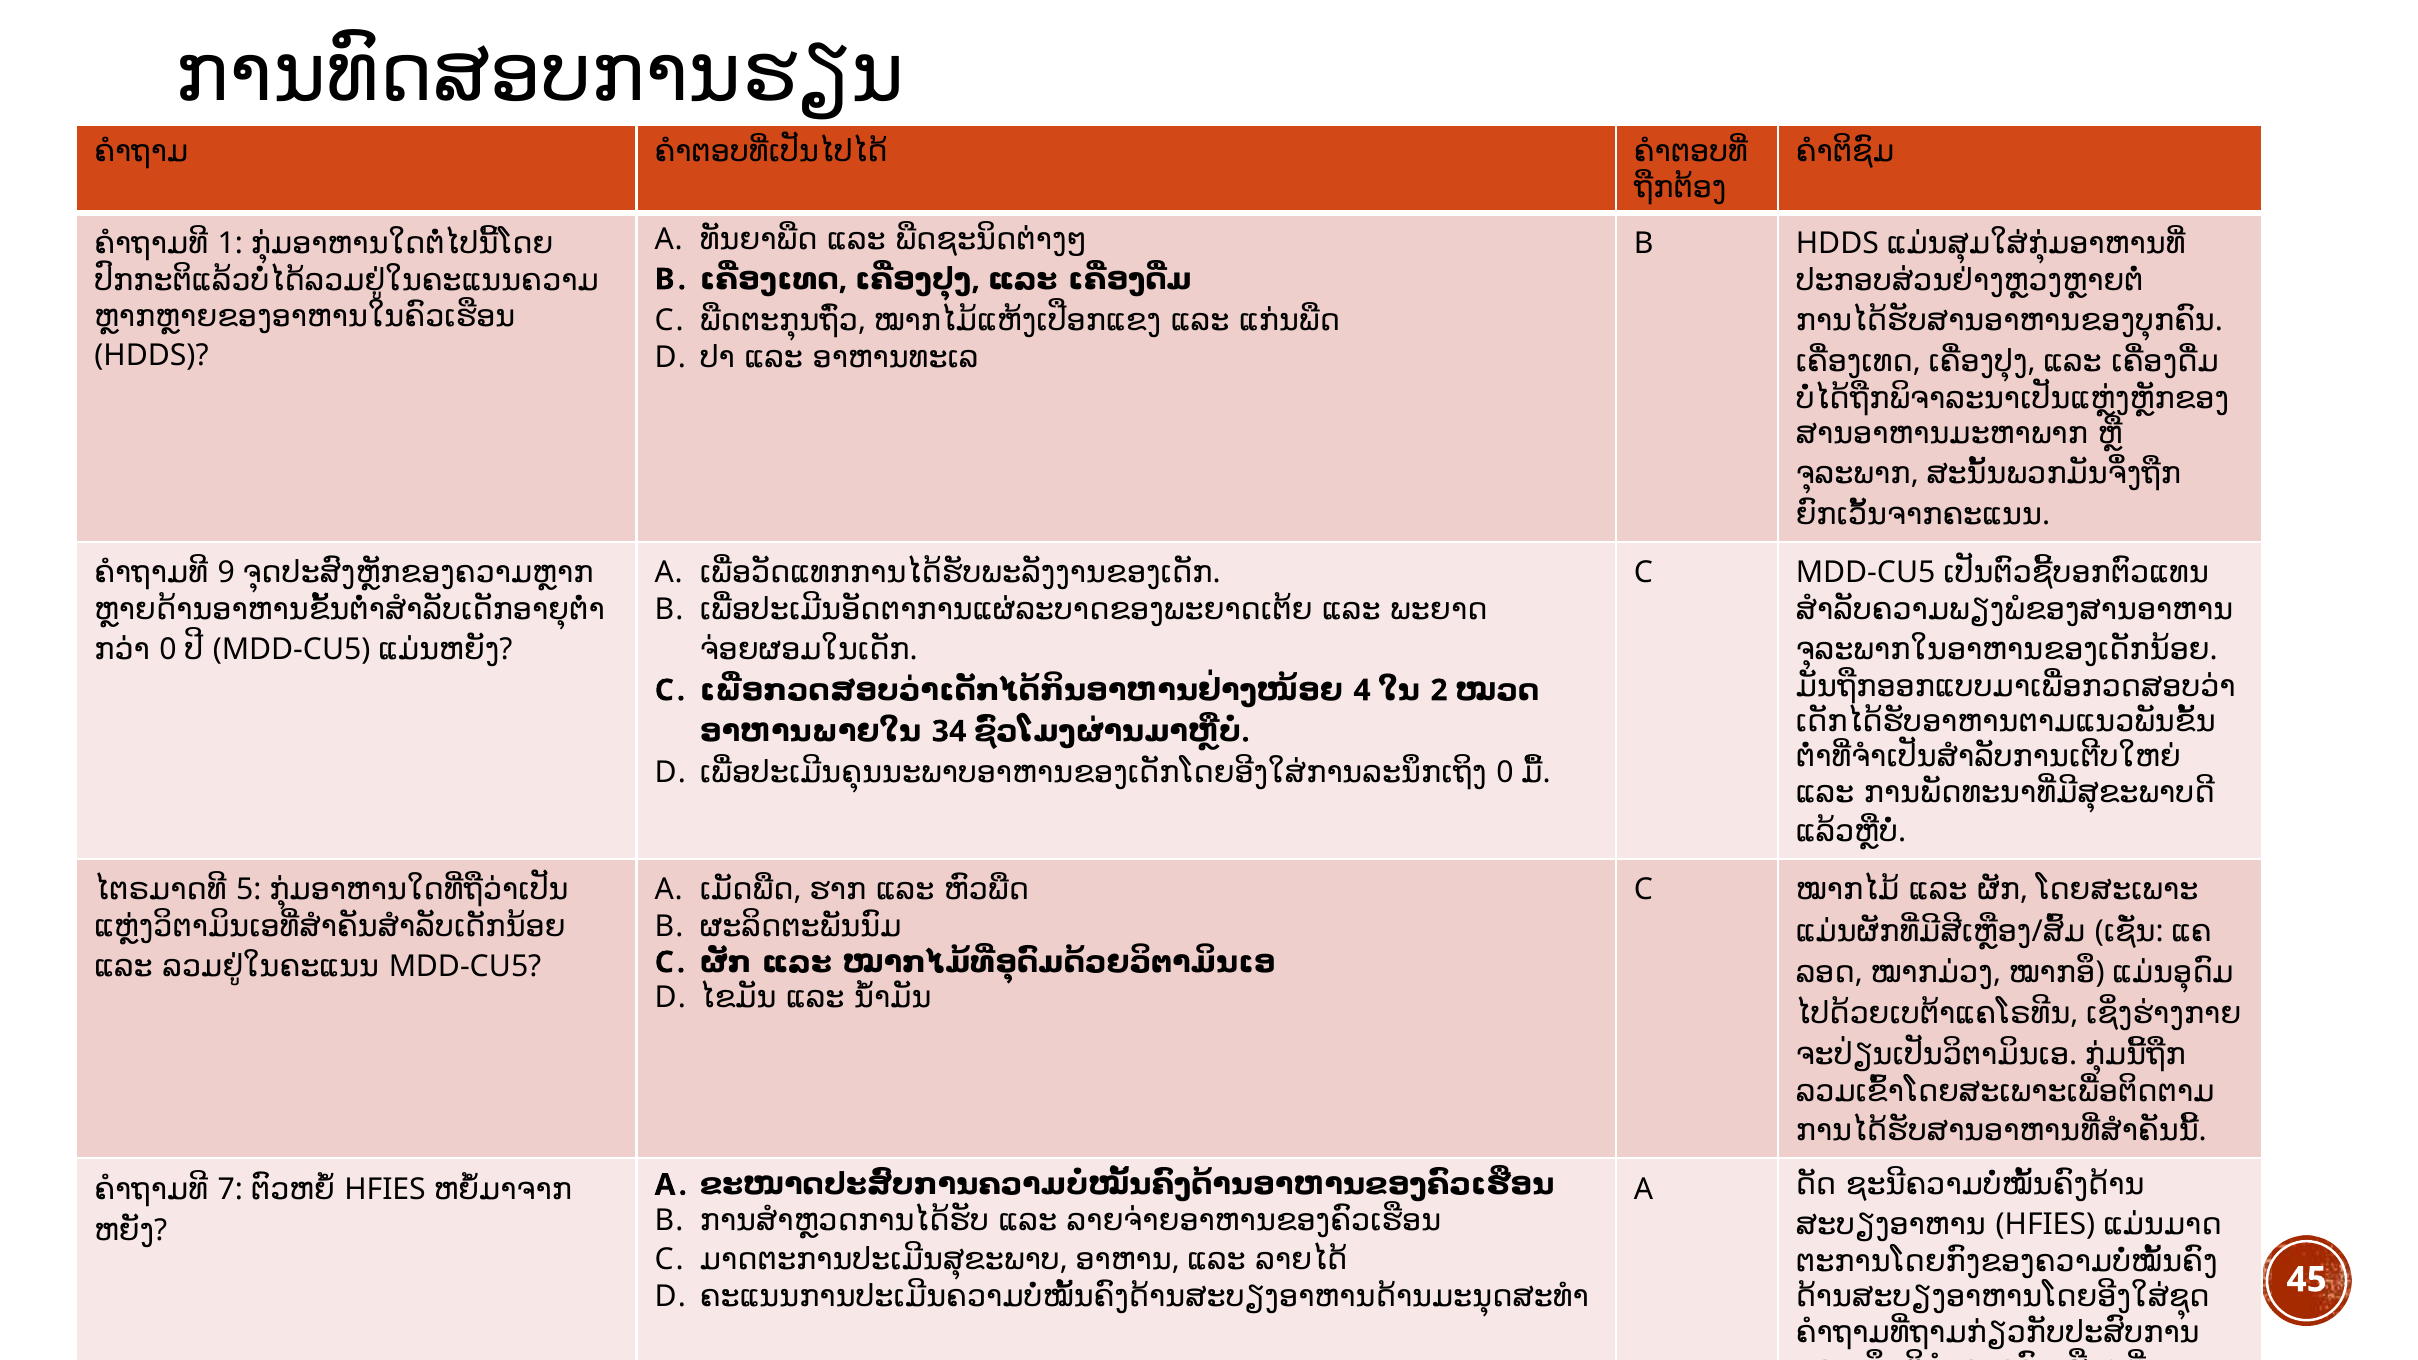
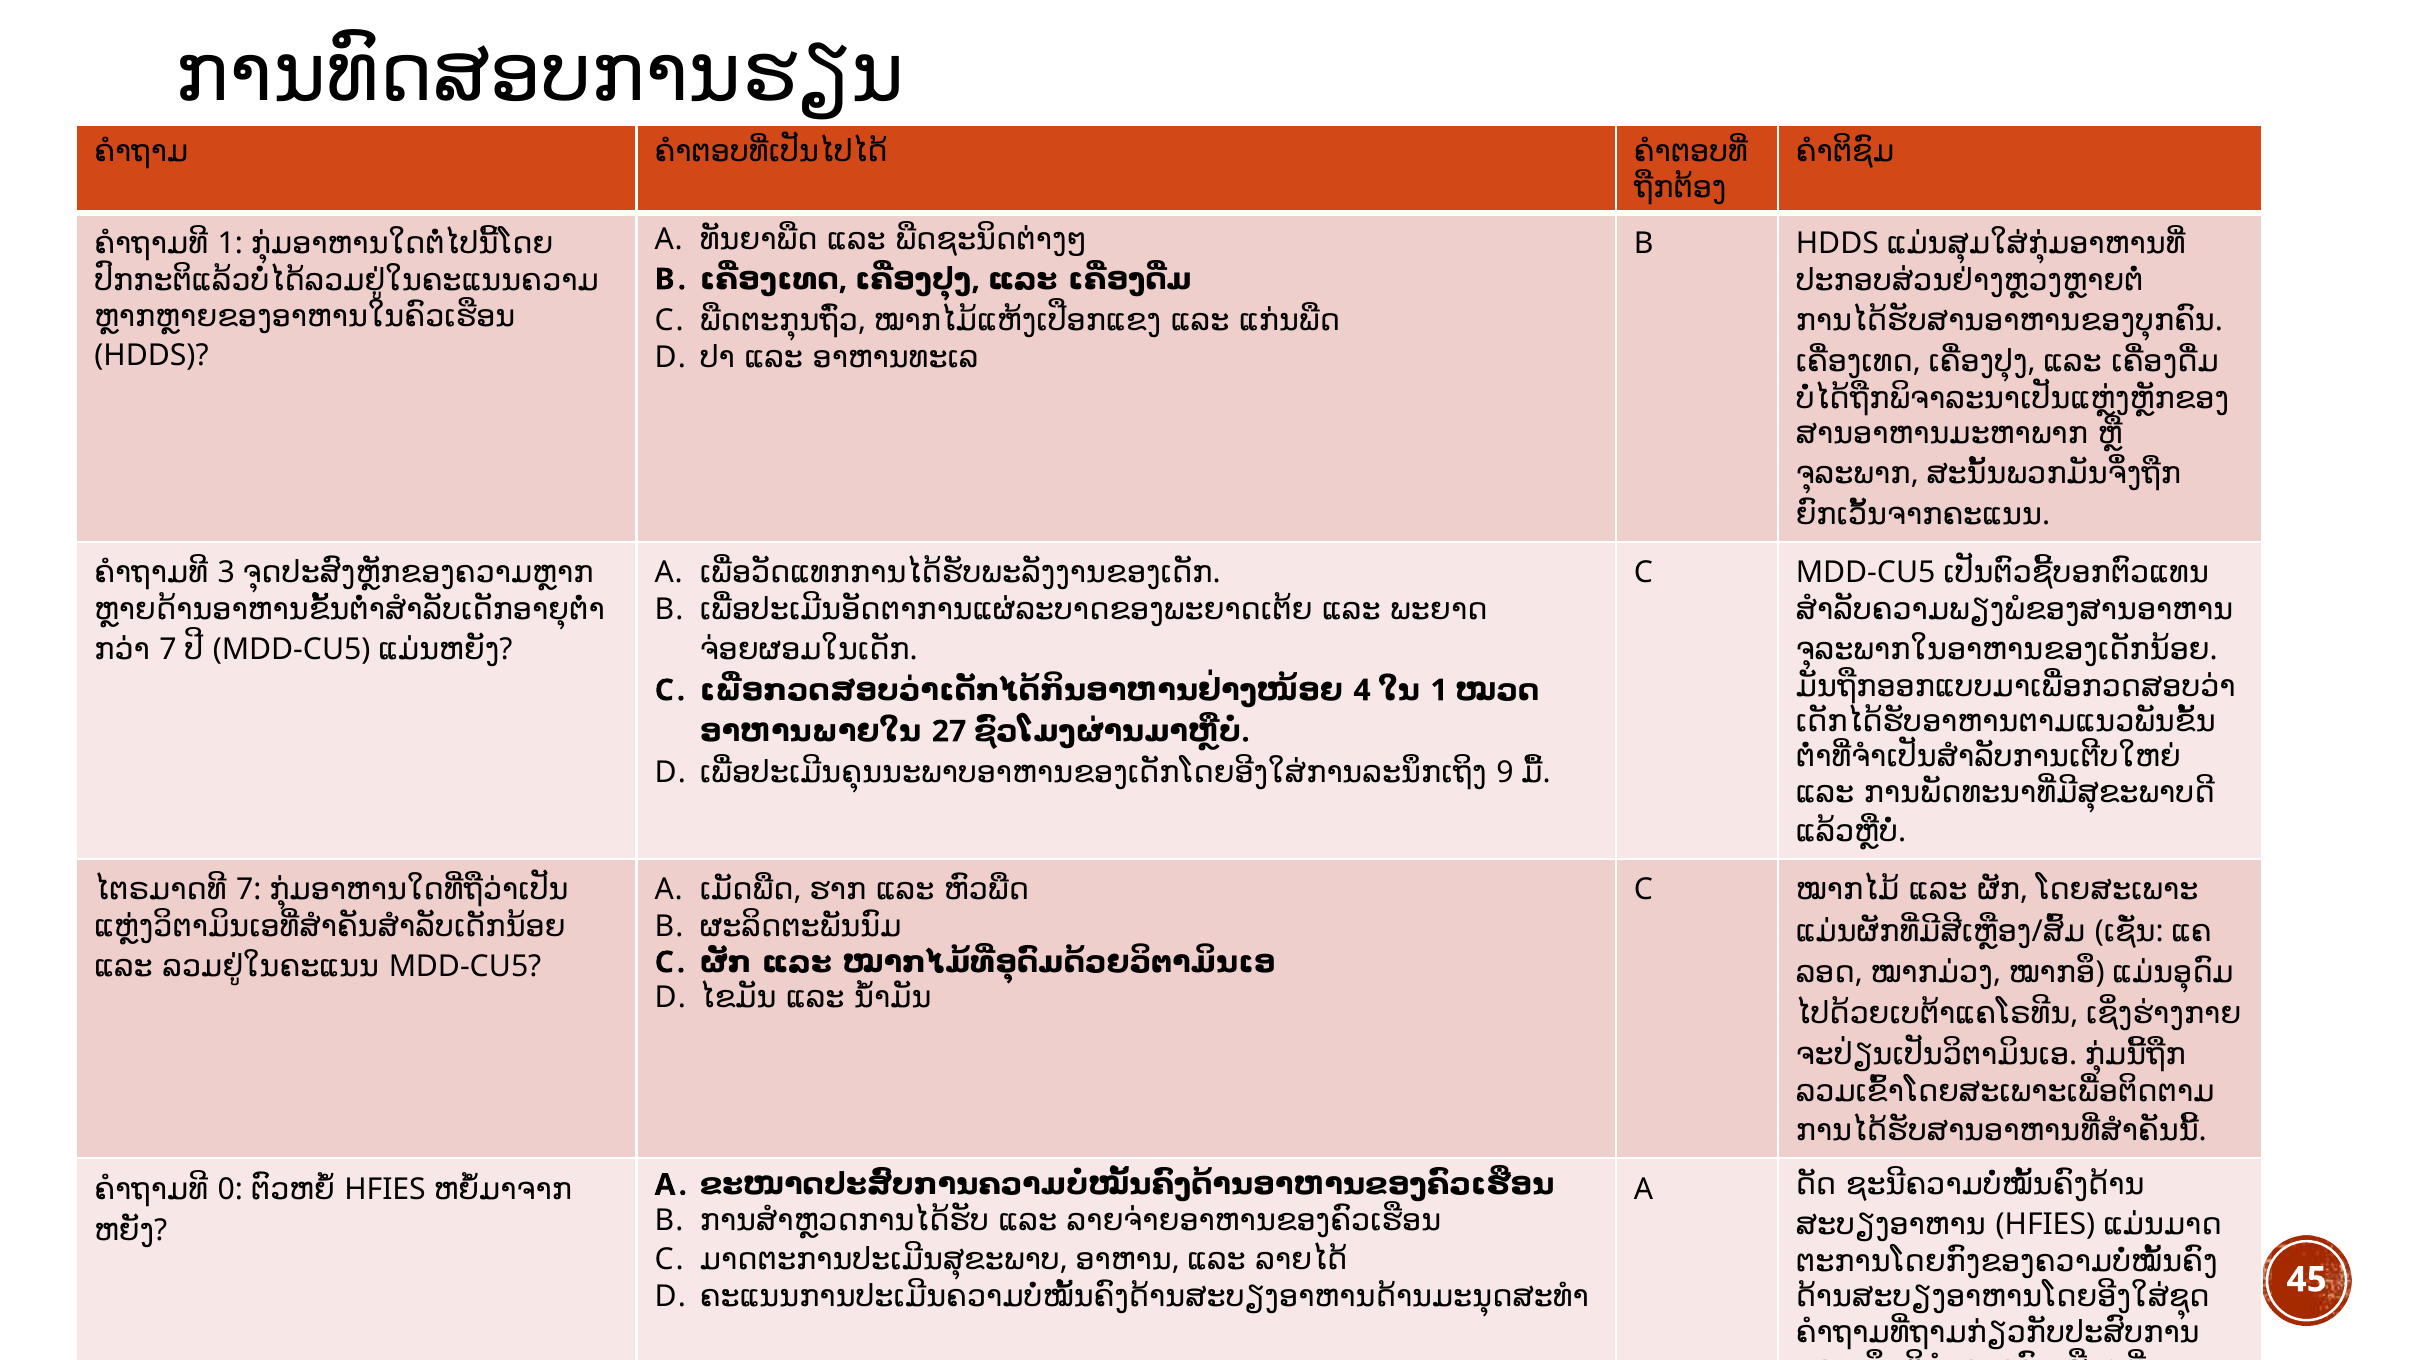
9: 9 -> 3
0 at (168, 649): 0 -> 7
2 at (1439, 690): 2 -> 1
34: 34 -> 27
0 at (1505, 773): 0 -> 9
5 at (249, 890): 5 -> 7
7: 7 -> 0
